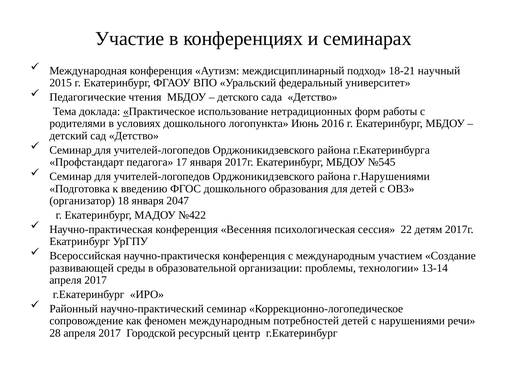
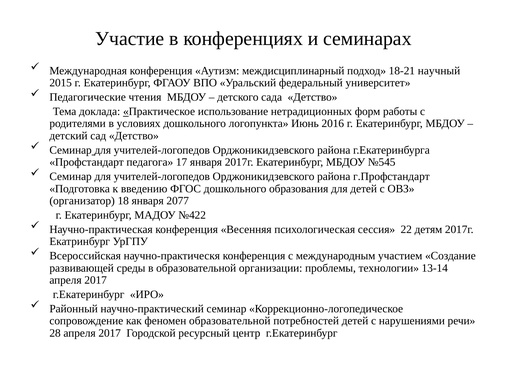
г.Нарушениями: г.Нарушениями -> г.Профстандарт
2047: 2047 -> 2077
феномен международным: международным -> образовательной
